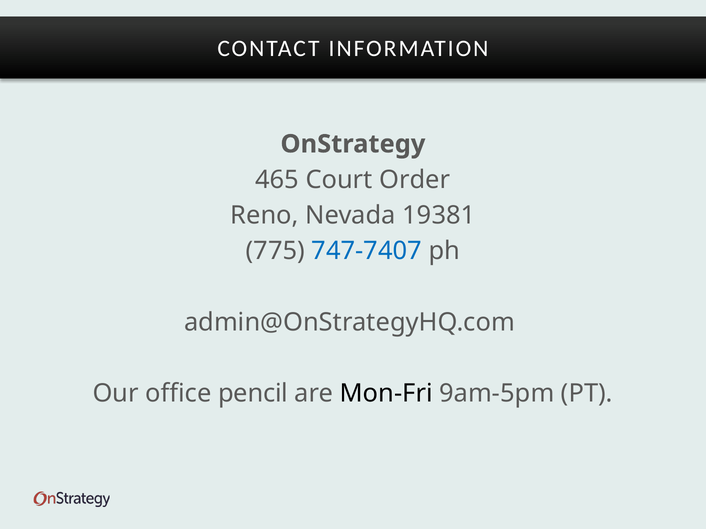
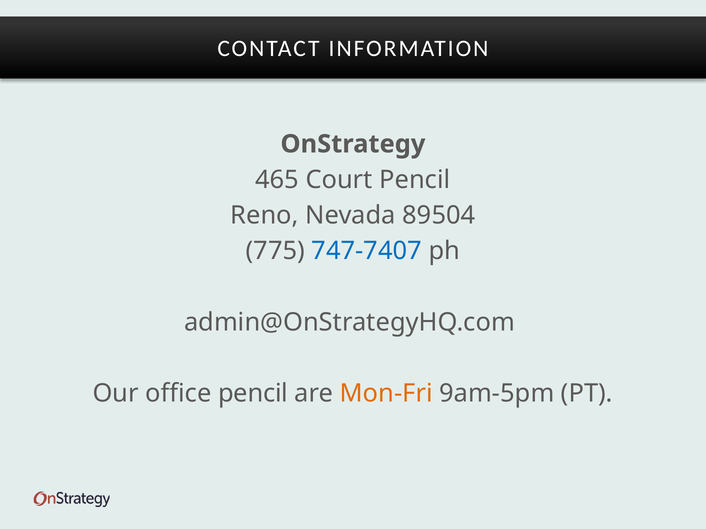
Court Order: Order -> Pencil
19381: 19381 -> 89504
Mon-Fri colour: black -> orange
